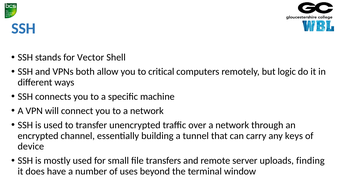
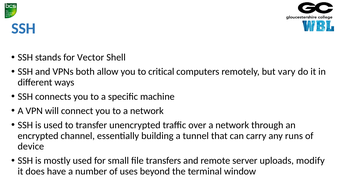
logic: logic -> vary
keys: keys -> runs
finding: finding -> modify
